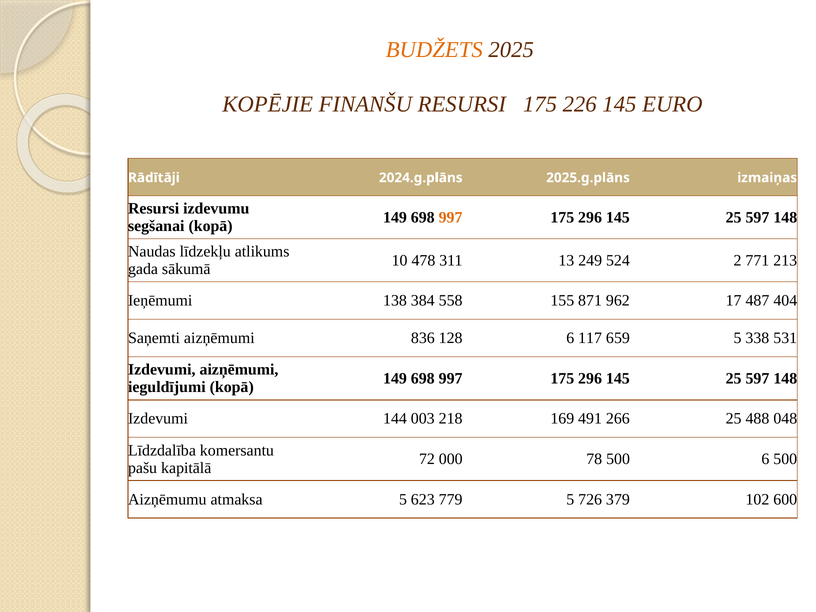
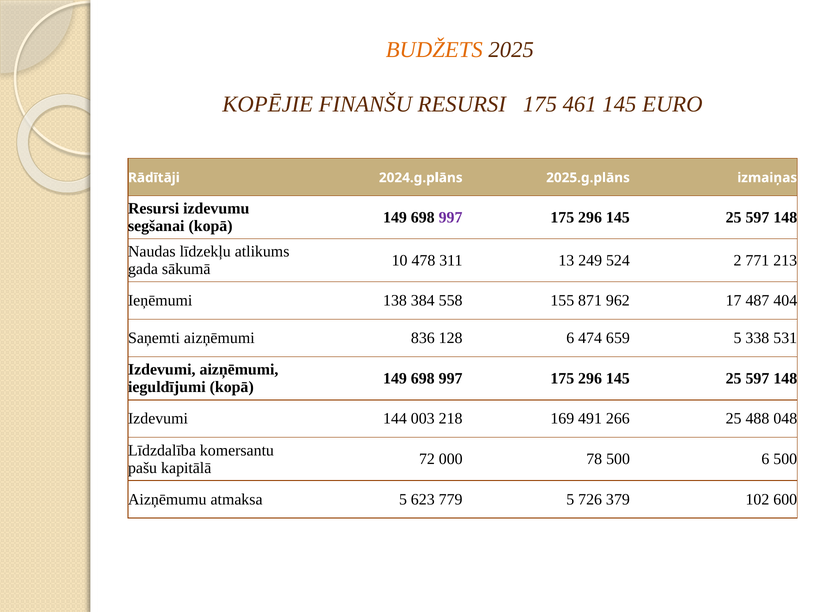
226: 226 -> 461
997 at (451, 217) colour: orange -> purple
117: 117 -> 474
